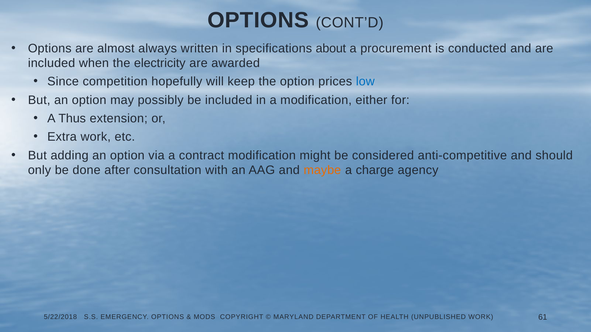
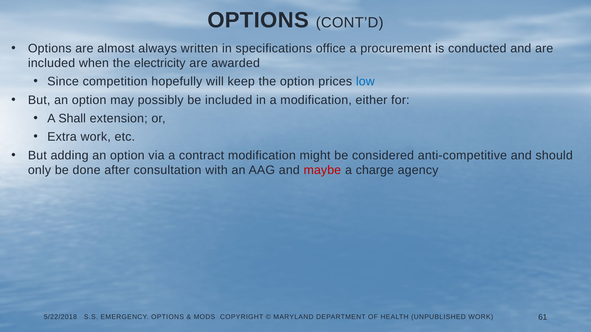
about: about -> office
Thus: Thus -> Shall
maybe colour: orange -> red
